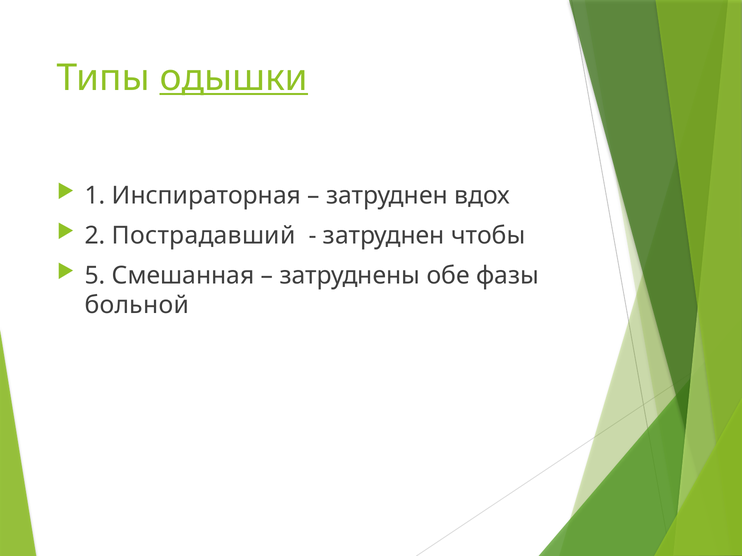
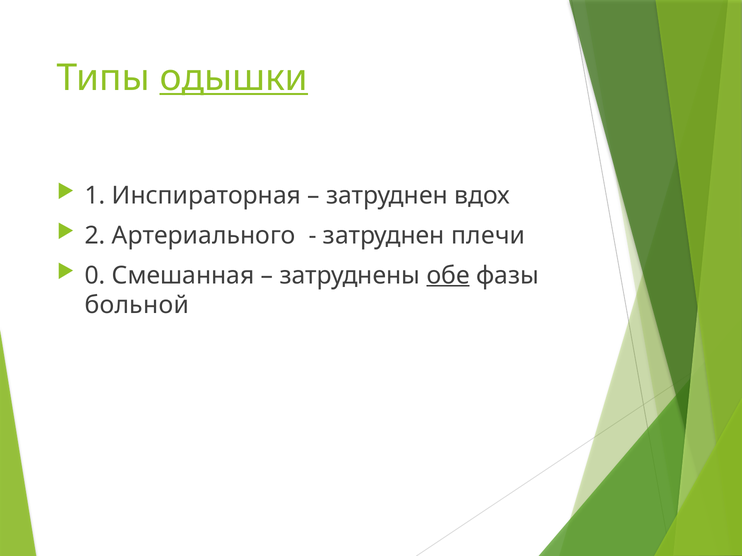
Пострадавший: Пострадавший -> Артериального
чтобы: чтобы -> плечи
5: 5 -> 0
обе underline: none -> present
